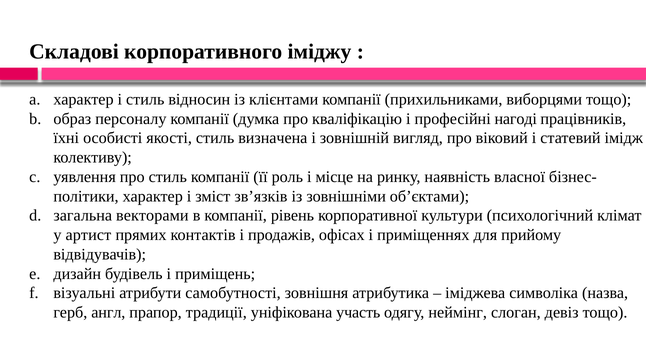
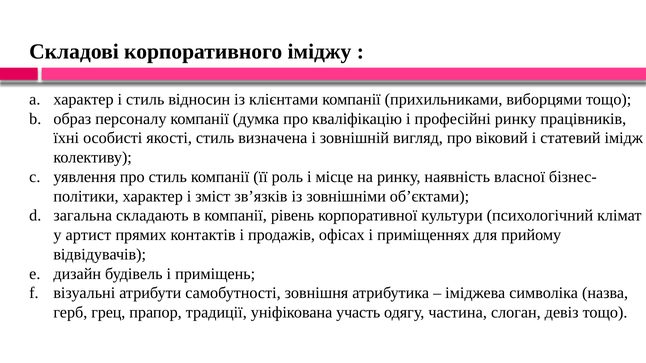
професійні нагоді: нагоді -> ринку
векторами: векторами -> складають
англ: англ -> грец
неймінг: неймінг -> частина
